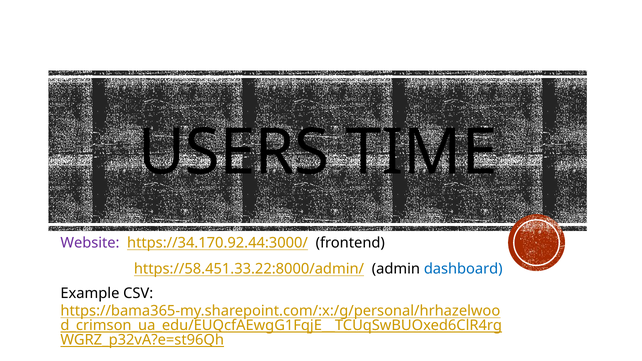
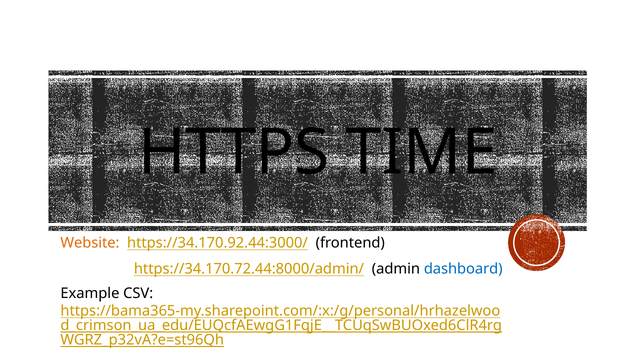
USERS: USERS -> HTTPS
Website colour: purple -> orange
https://58.451.33.22:8000/admin/: https://58.451.33.22:8000/admin/ -> https://34.170.72.44:8000/admin/
